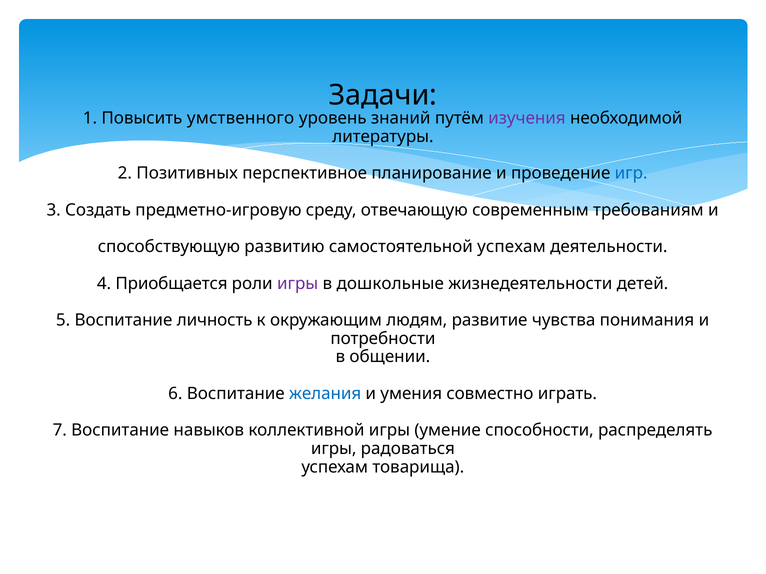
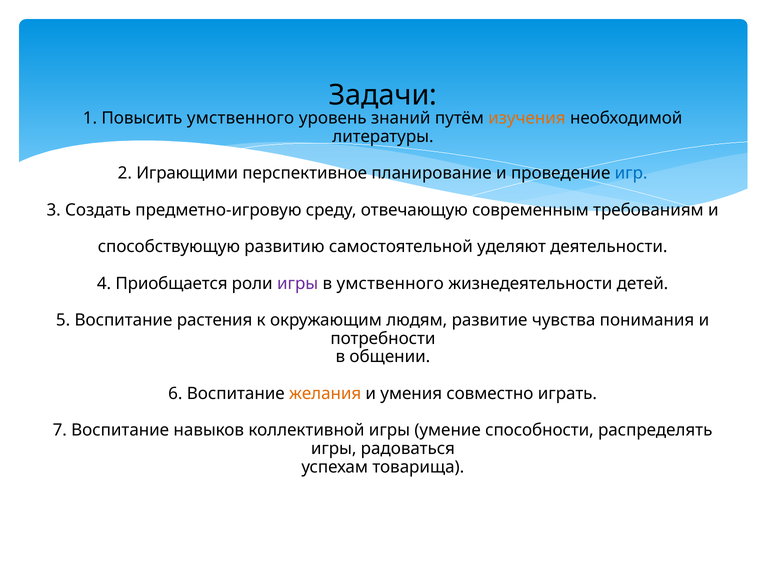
изучения colour: purple -> orange
Позитивных: Позитивных -> Играющими
самостоятельной успехам: успехам -> уделяют
в дошкольные: дошкольные -> умственного
личность: личность -> растения
желания colour: blue -> orange
